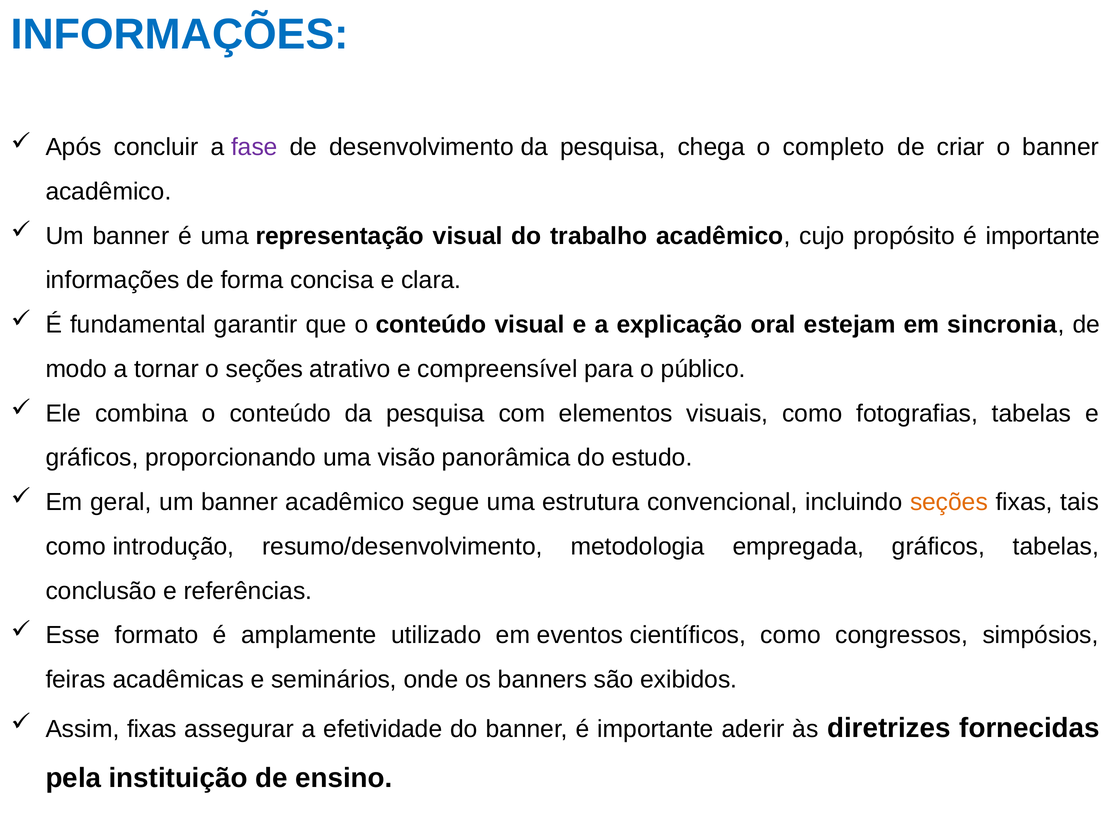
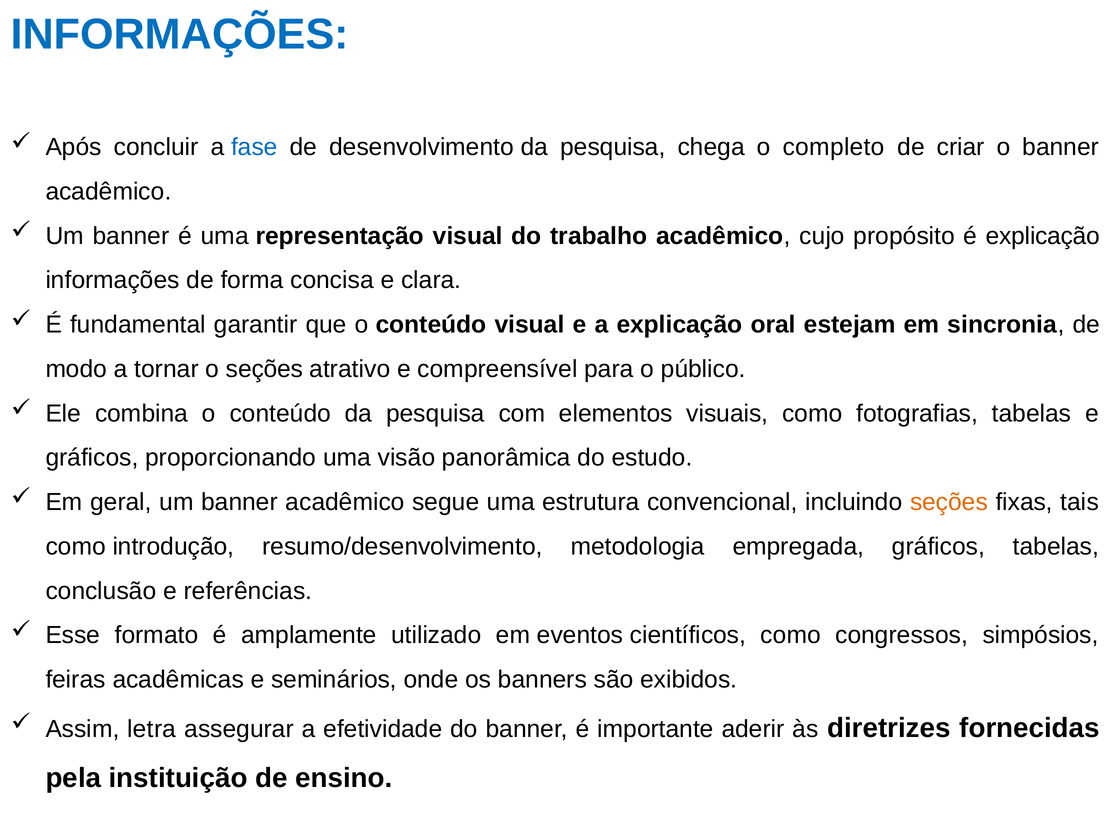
fase colour: purple -> blue
propósito é importante: importante -> explicação
Assim fixas: fixas -> letra
